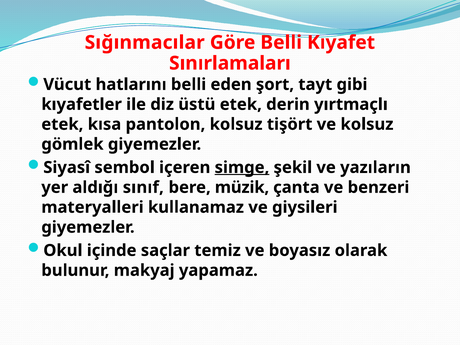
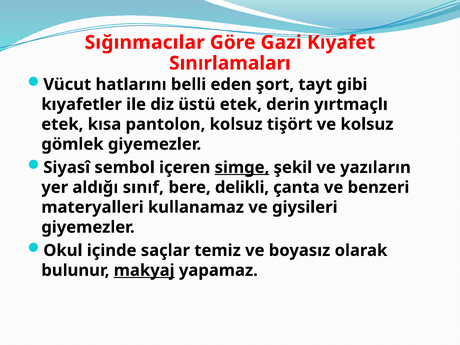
Göre Belli: Belli -> Gazi
müzik: müzik -> delikli
makyaj underline: none -> present
